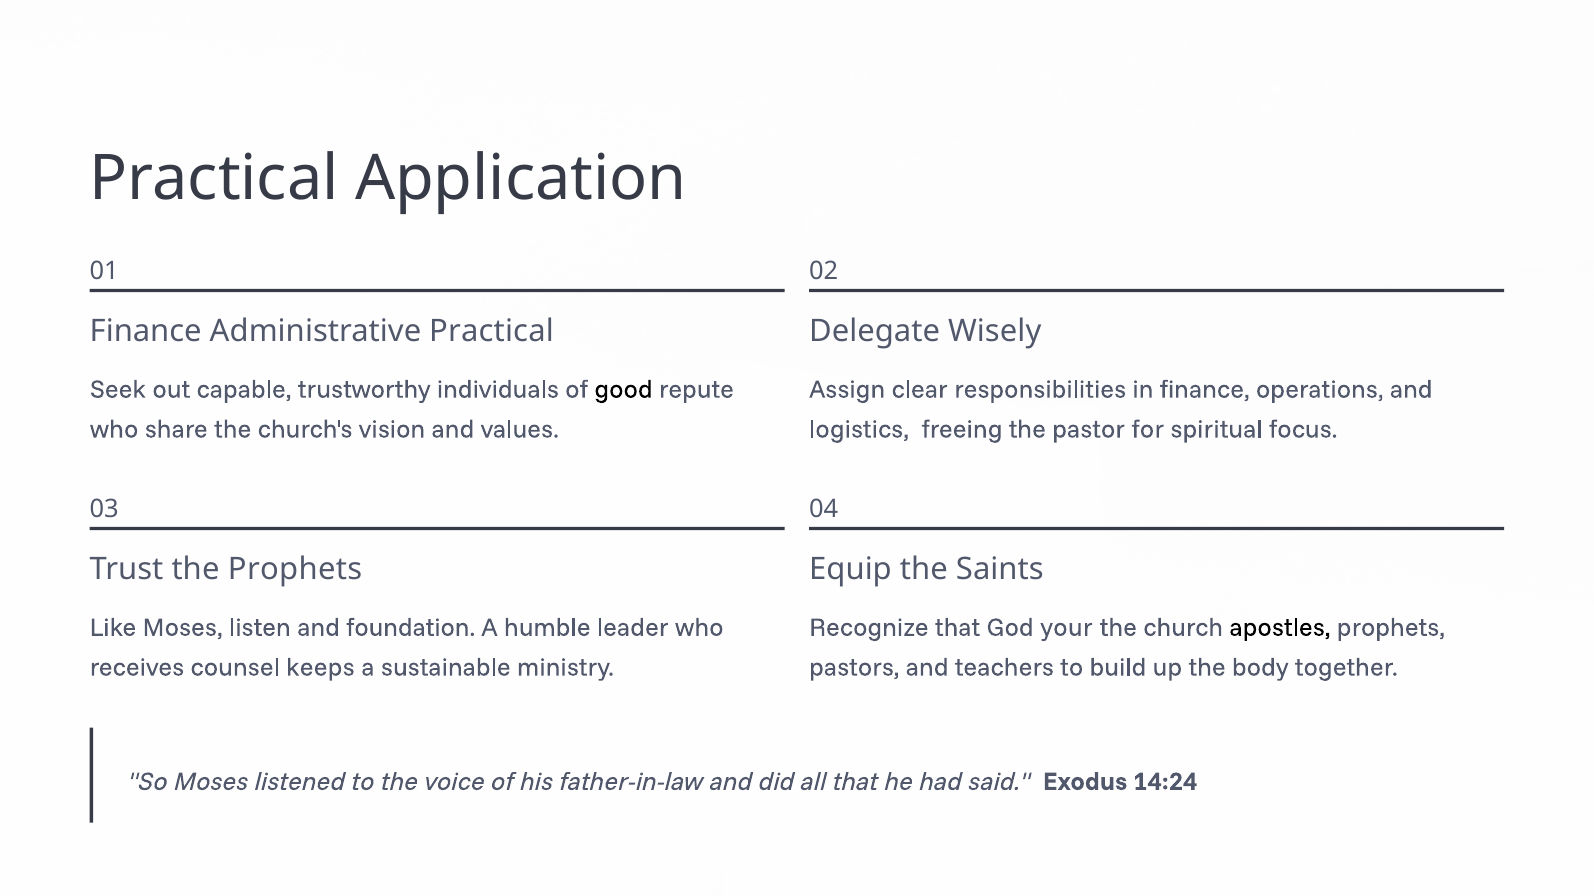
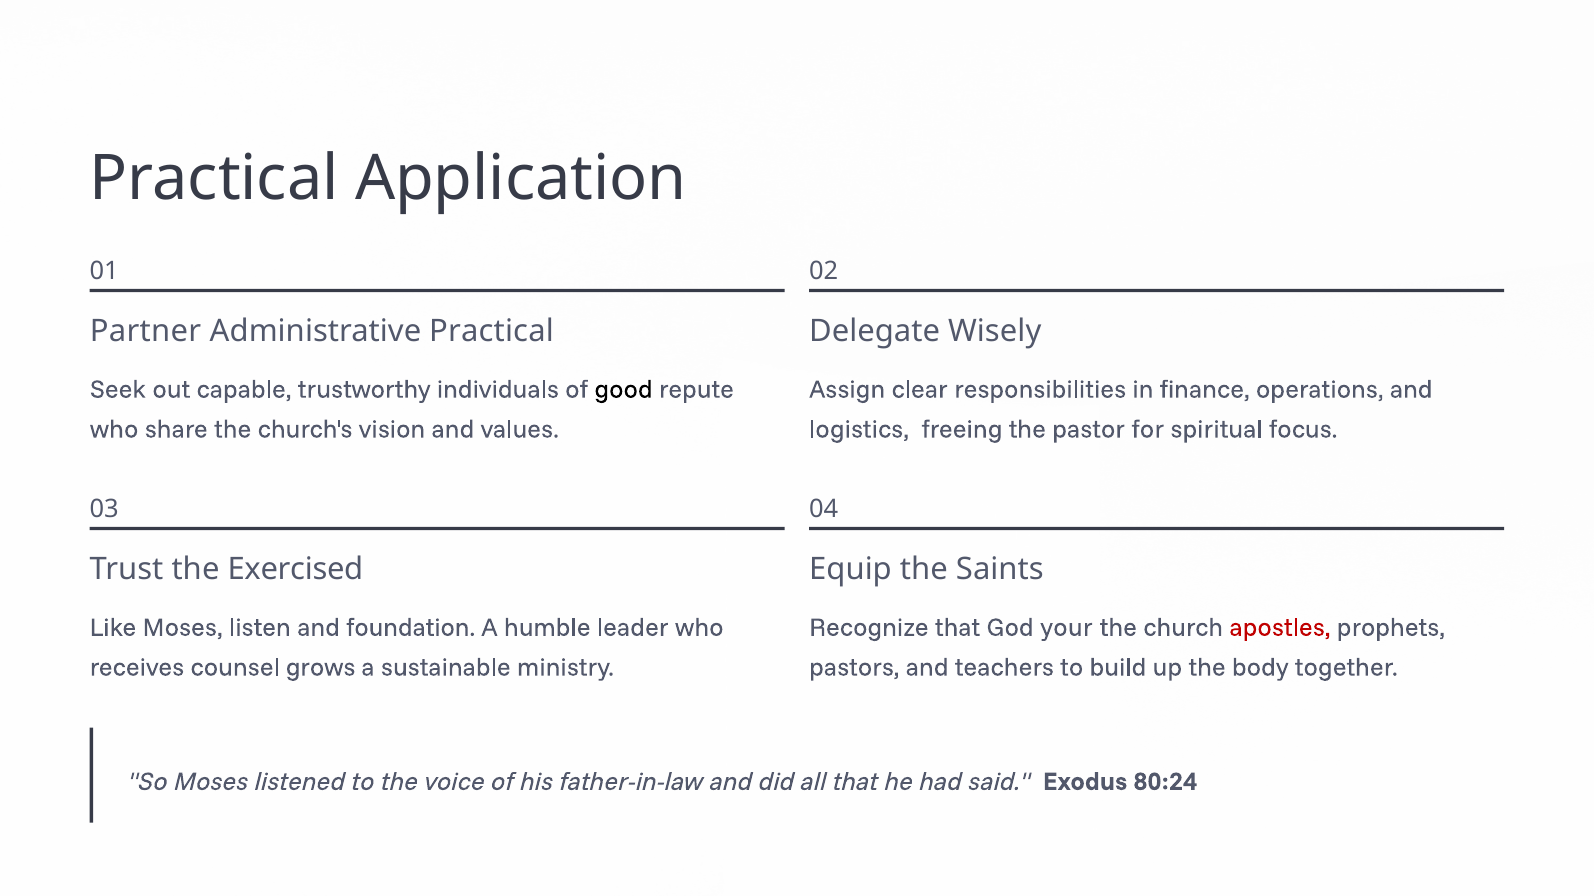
Finance at (146, 332): Finance -> Partner
the Prophets: Prophets -> Exercised
apostles colour: black -> red
keeps: keeps -> grows
14:24: 14:24 -> 80:24
